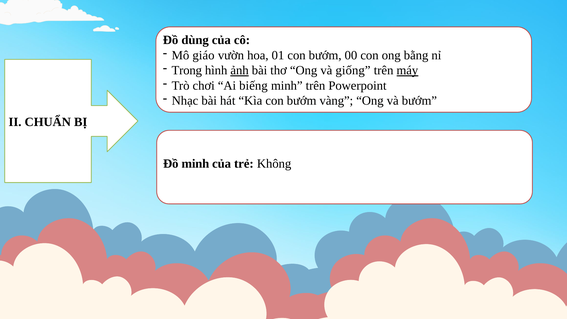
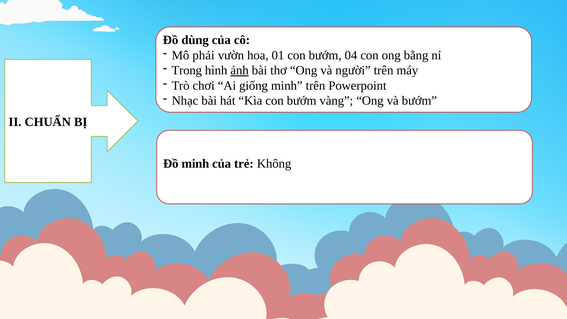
giáo: giáo -> phải
00: 00 -> 04
giống: giống -> người
máy underline: present -> none
biếng: biếng -> giống
